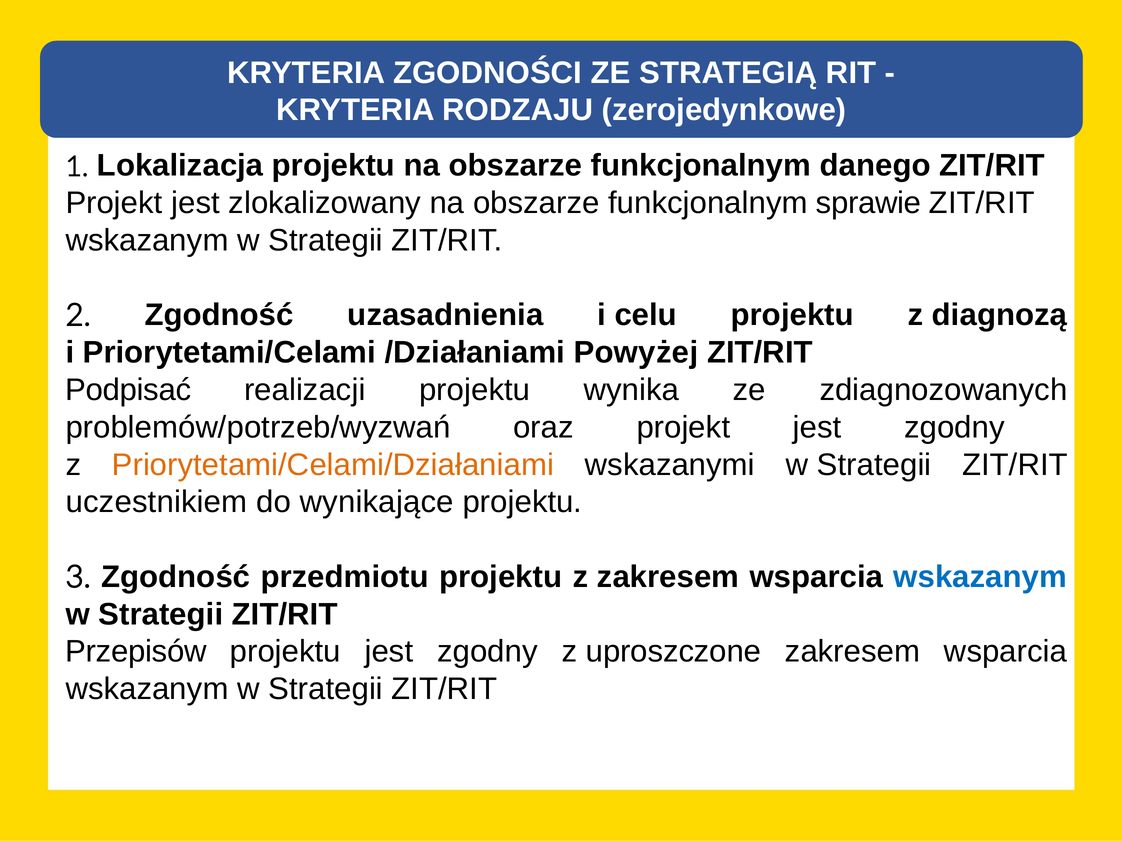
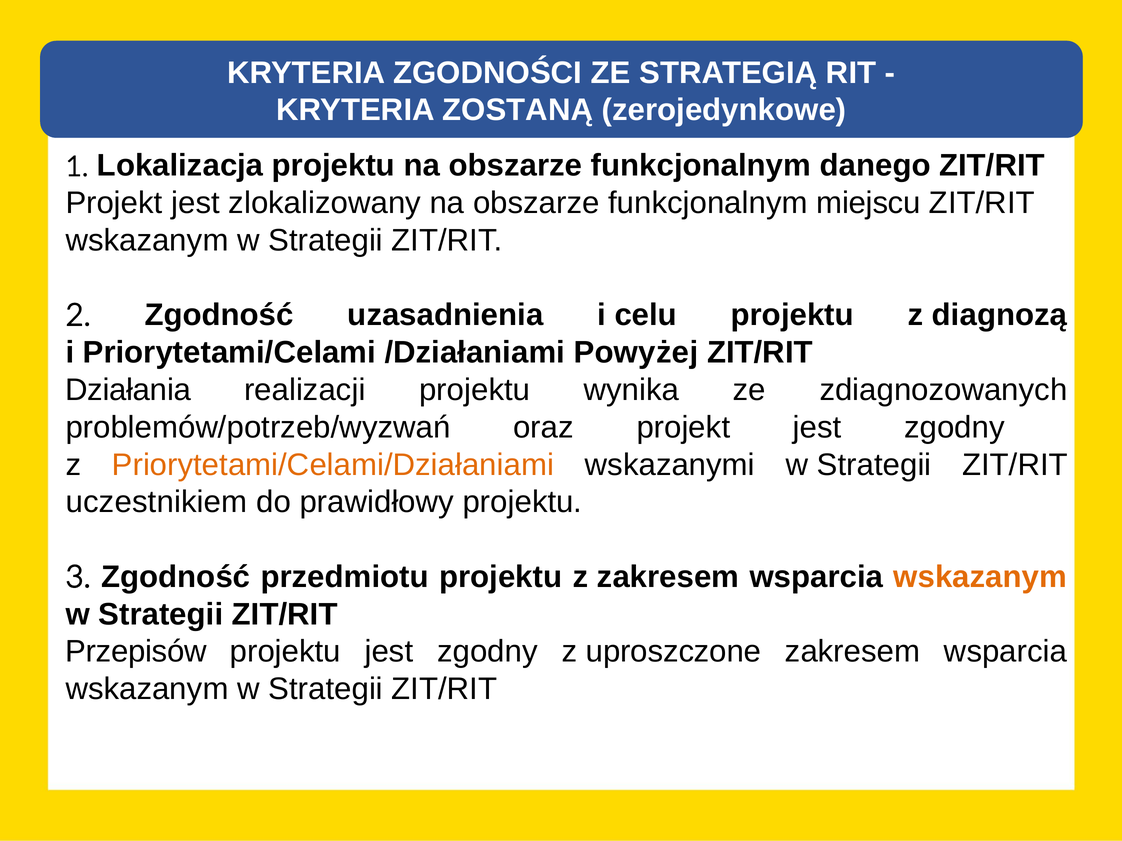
RODZAJU: RODZAJU -> ZOSTANĄ
sprawie: sprawie -> miejscu
Podpisać: Podpisać -> Działania
wynikające: wynikające -> prawidłowy
wskazanym at (980, 577) colour: blue -> orange
